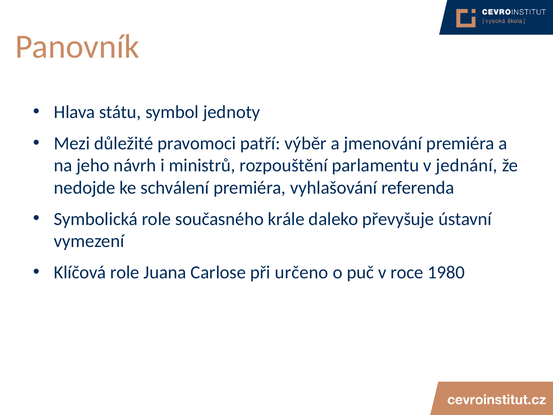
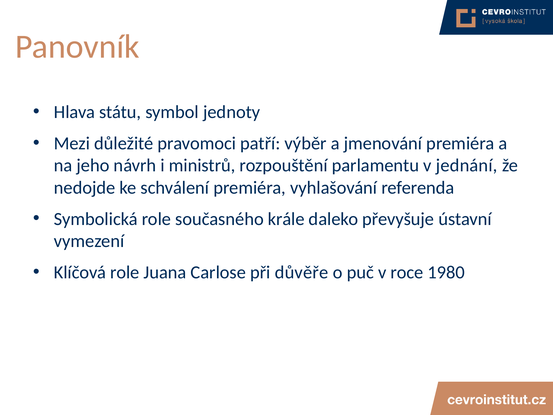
určeno: určeno -> důvěře
